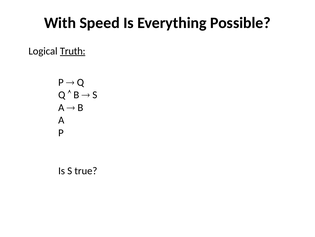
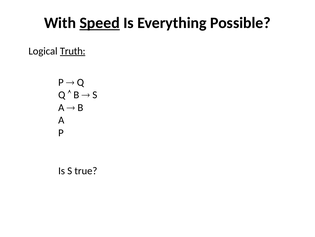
Speed underline: none -> present
